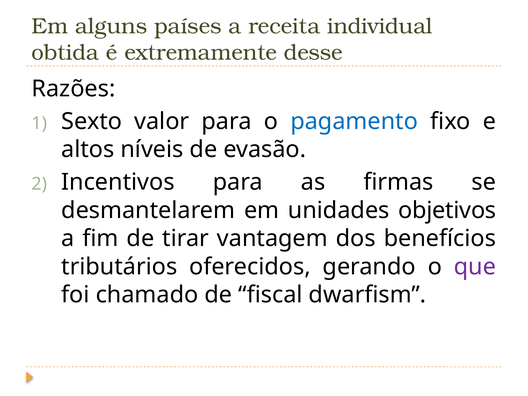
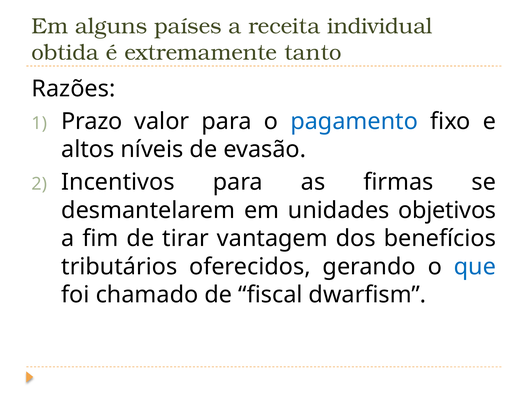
desse: desse -> tanto
Sexto: Sexto -> Prazo
que colour: purple -> blue
